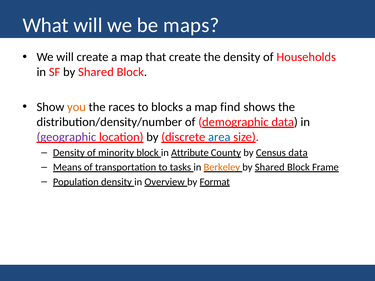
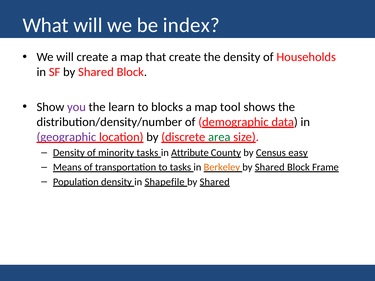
maps: maps -> index
you colour: orange -> purple
races: races -> learn
find: find -> tool
area colour: blue -> green
minority block: block -> tasks
Census data: data -> easy
Overview: Overview -> Shapefile
Format at (215, 182): Format -> Shared
